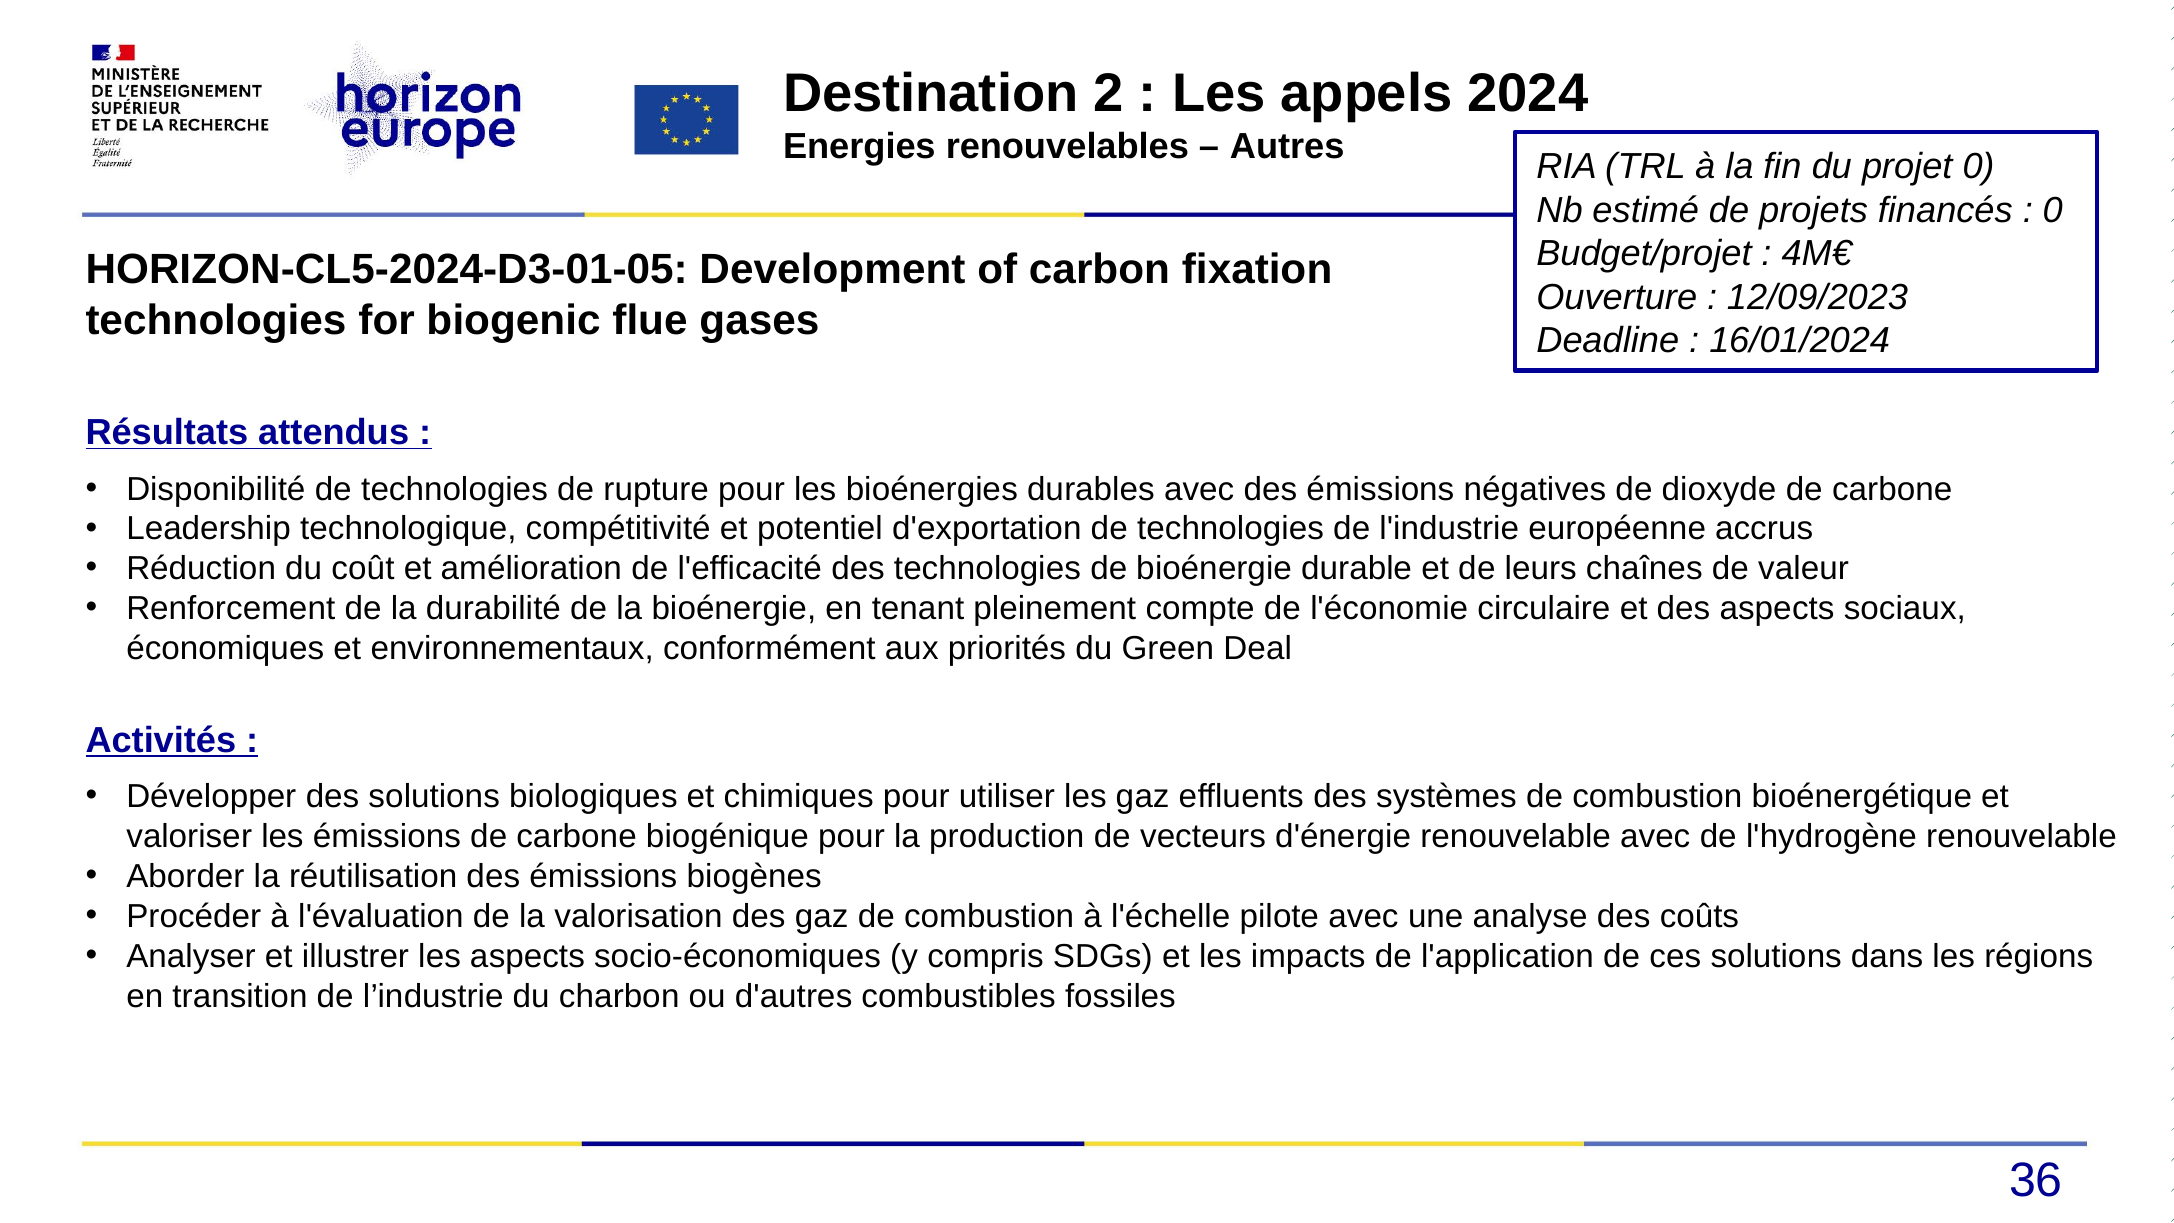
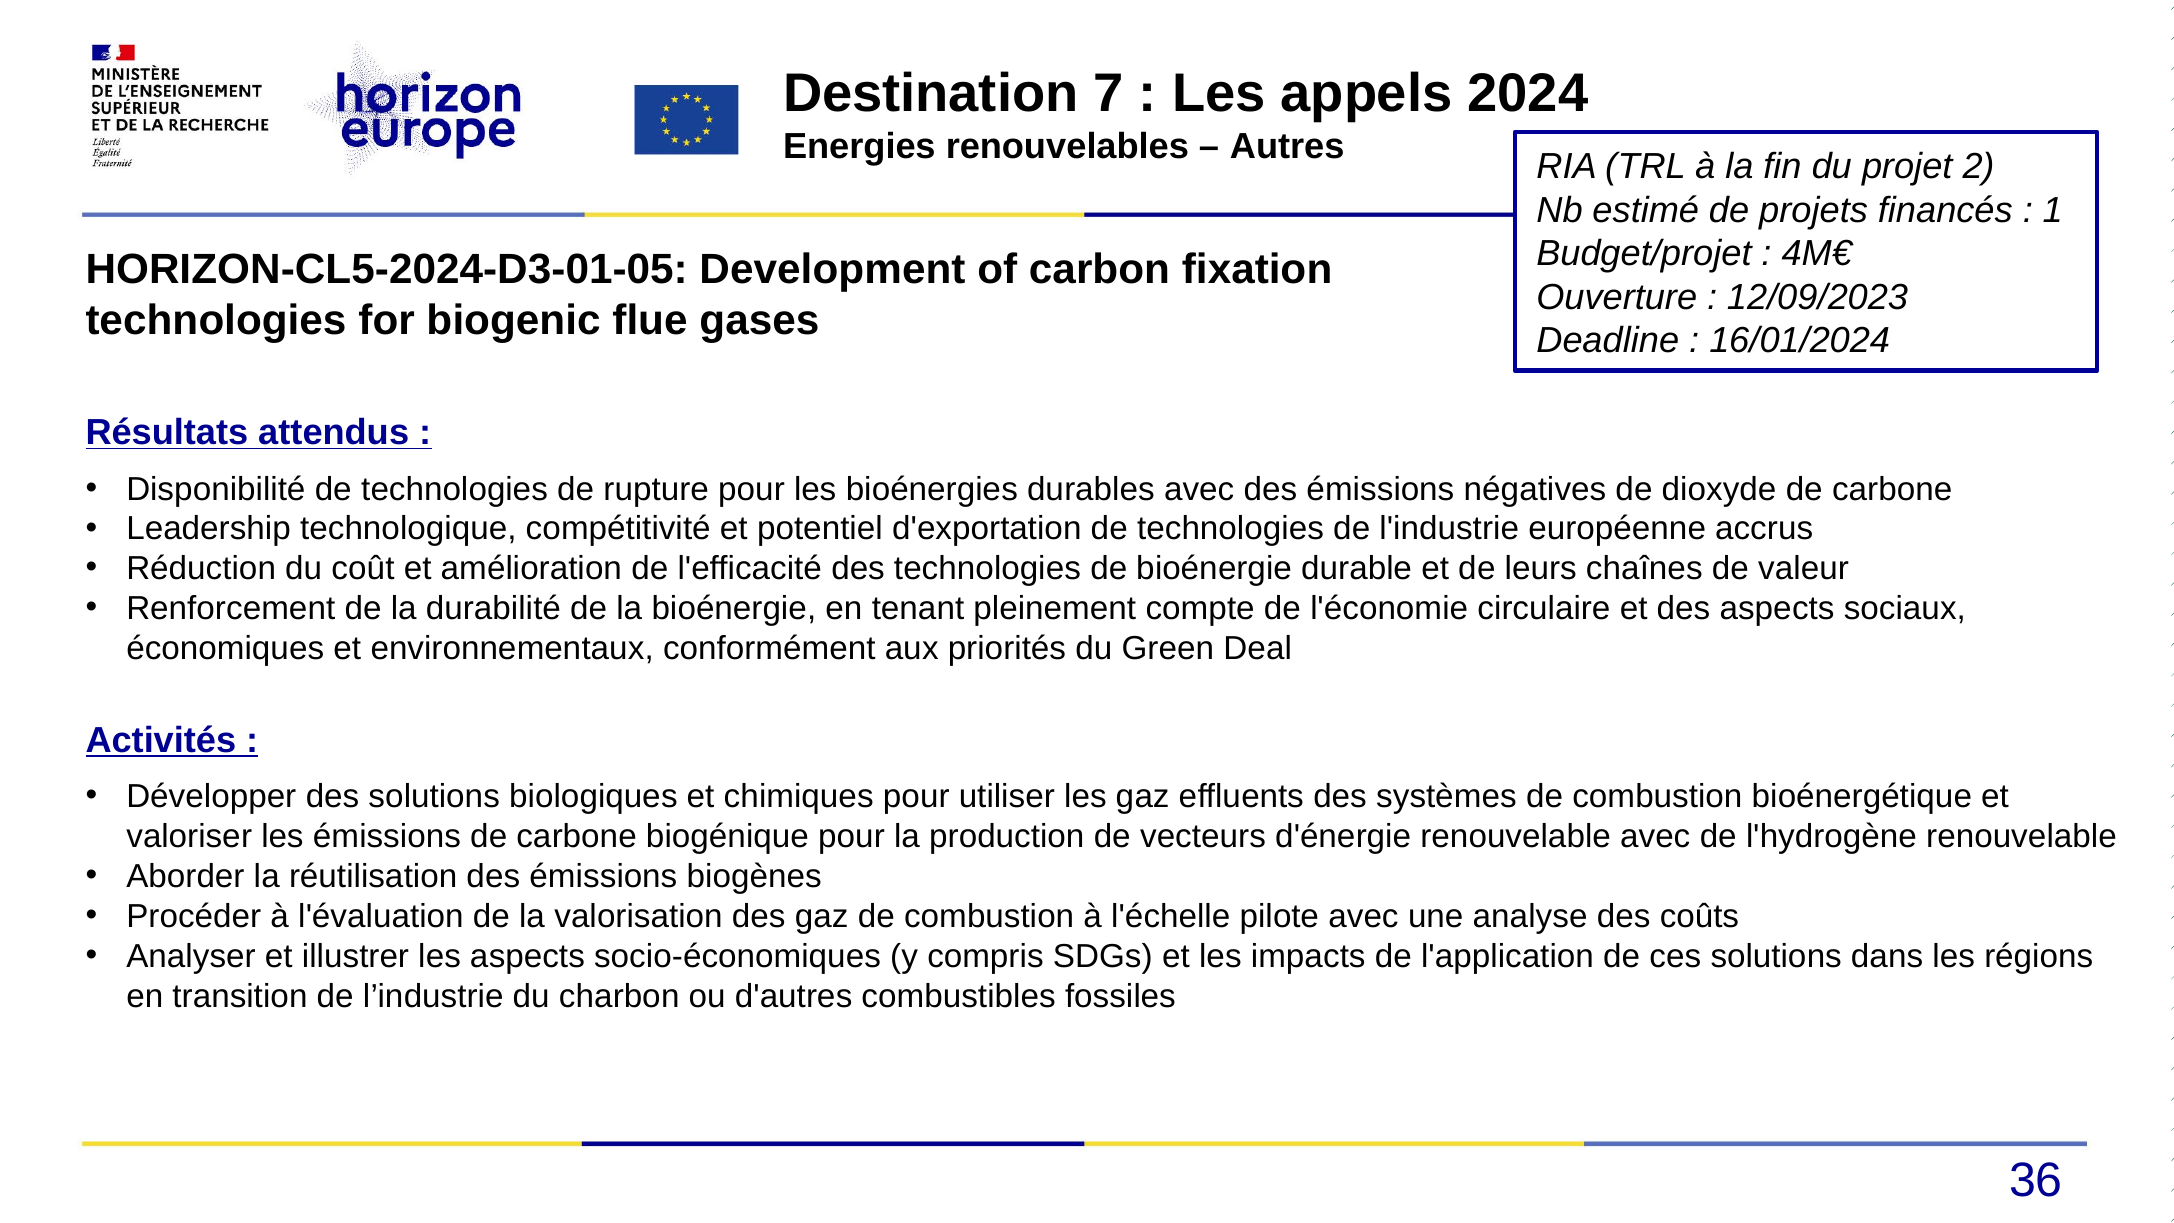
2: 2 -> 7
projet 0: 0 -> 2
0 at (2053, 210): 0 -> 1
